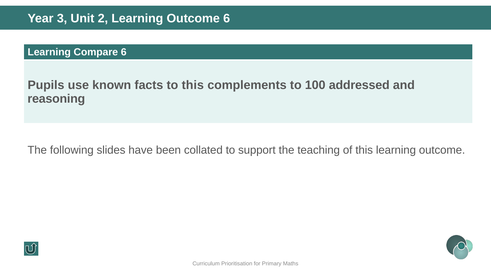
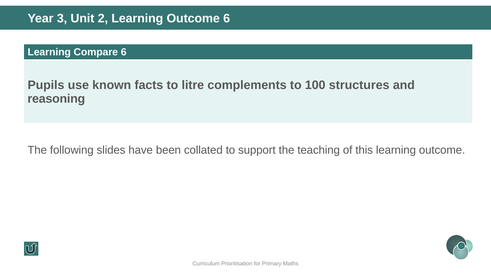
to this: this -> litre
addressed: addressed -> structures
